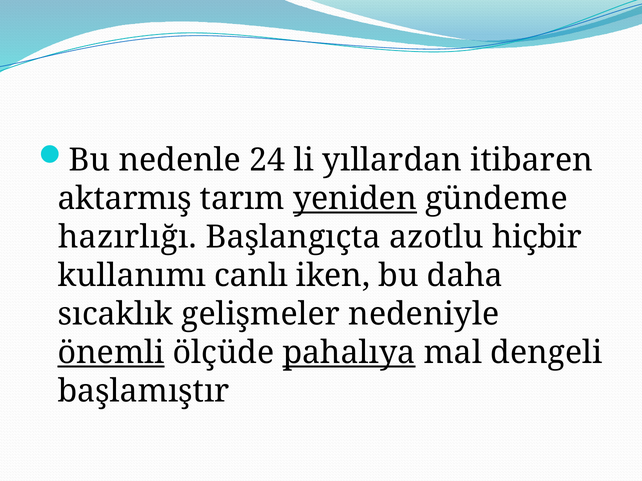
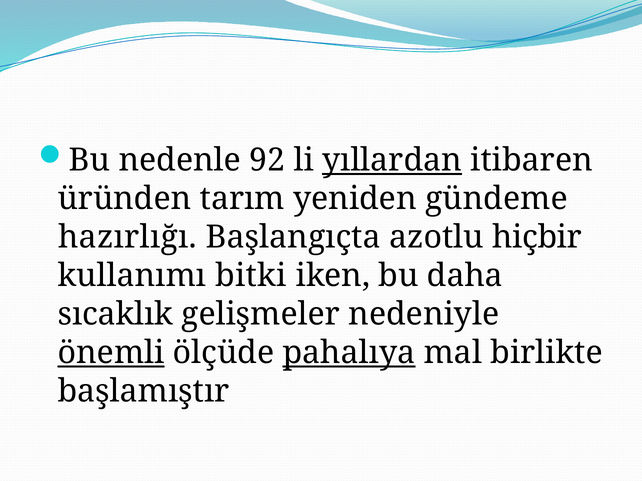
24: 24 -> 92
yıllardan underline: none -> present
aktarmış: aktarmış -> üründen
yeniden underline: present -> none
canlı: canlı -> bitki
dengeli: dengeli -> birlikte
